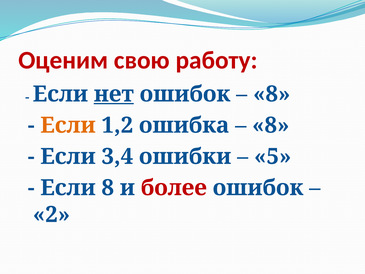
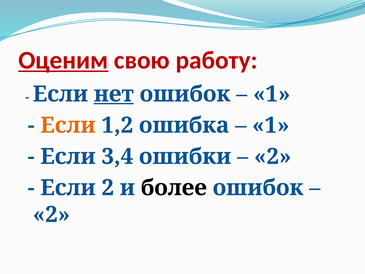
Оценим underline: none -> present
8 at (272, 94): 8 -> 1
8 at (271, 125): 8 -> 1
5 at (273, 156): 5 -> 2
Если 8: 8 -> 2
более colour: red -> black
